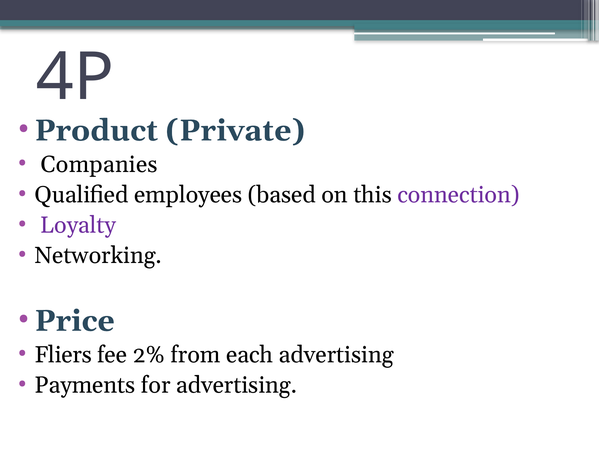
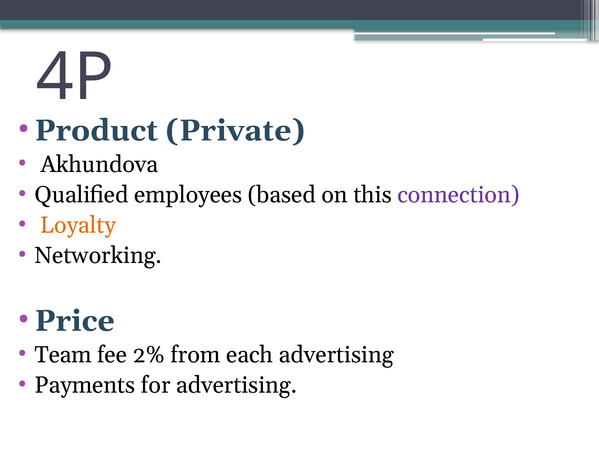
Companies: Companies -> Akhundova
Loyalty colour: purple -> orange
Fliers: Fliers -> Team
